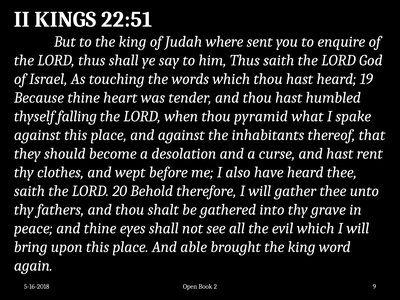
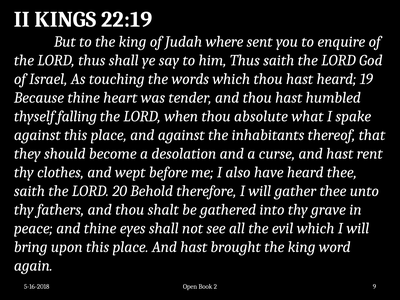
22:51: 22:51 -> 22:19
pyramid: pyramid -> absolute
place And able: able -> hast
